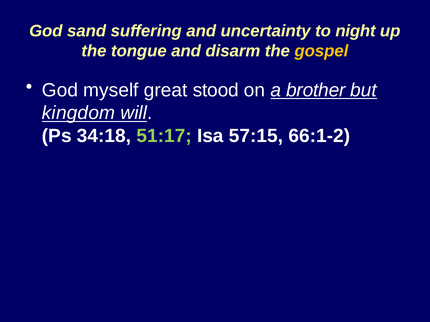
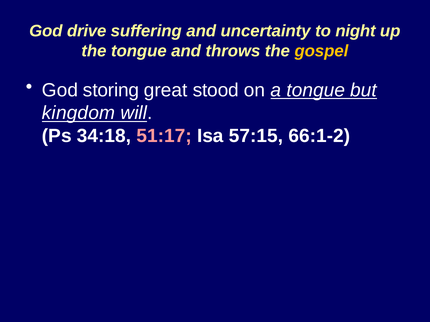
sand: sand -> drive
disarm: disarm -> throws
myself: myself -> storing
a brother: brother -> tongue
51:17 colour: light green -> pink
